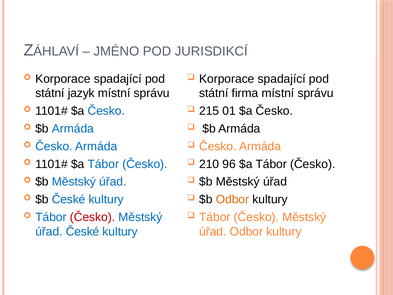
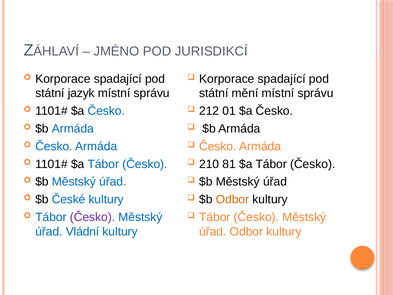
firma: firma -> mění
215: 215 -> 212
96: 96 -> 81
Česko at (93, 217) colour: red -> purple
úřad České: České -> Vládní
